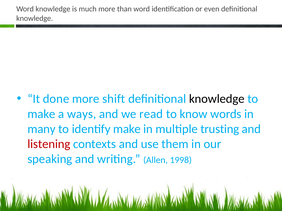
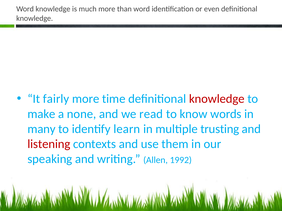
done: done -> fairly
shift: shift -> time
knowledge at (217, 99) colour: black -> red
ways: ways -> none
identify make: make -> learn
1998: 1998 -> 1992
